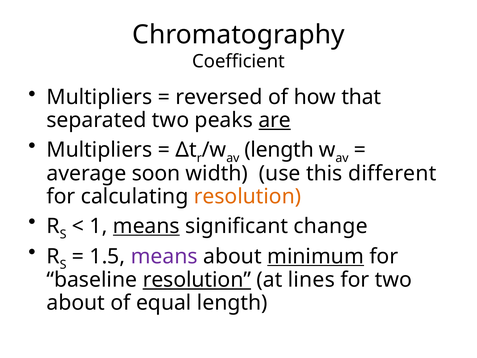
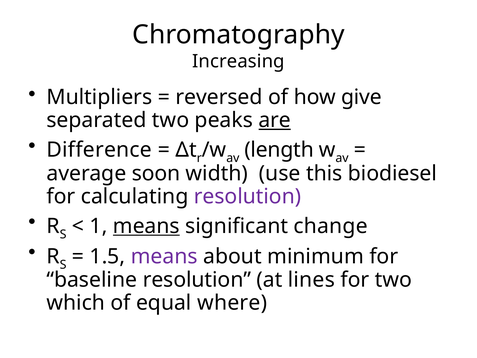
Coefficient: Coefficient -> Increasing
that: that -> give
Multipliers at (99, 150): Multipliers -> Difference
different: different -> biodiesel
resolution at (248, 196) colour: orange -> purple
minimum underline: present -> none
resolution at (197, 280) underline: present -> none
about at (76, 303): about -> which
equal length: length -> where
